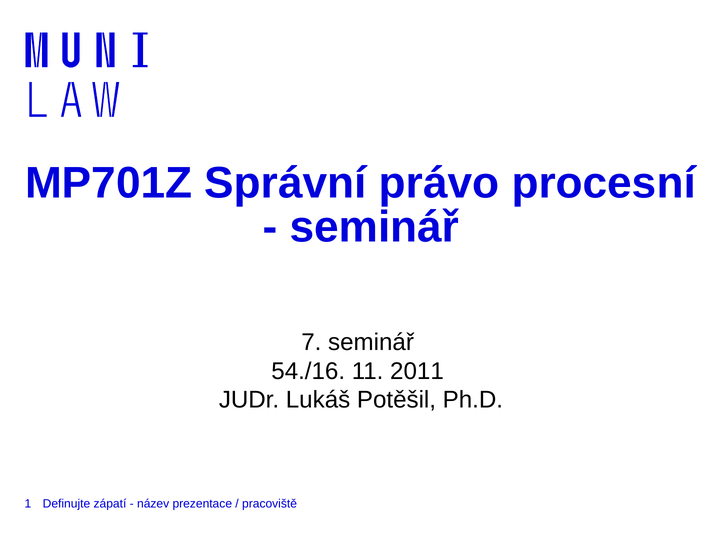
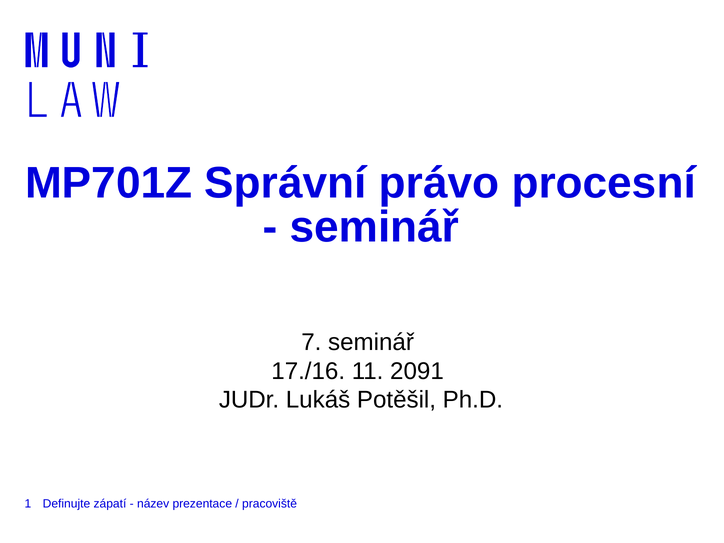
54./16: 54./16 -> 17./16
2011: 2011 -> 2091
